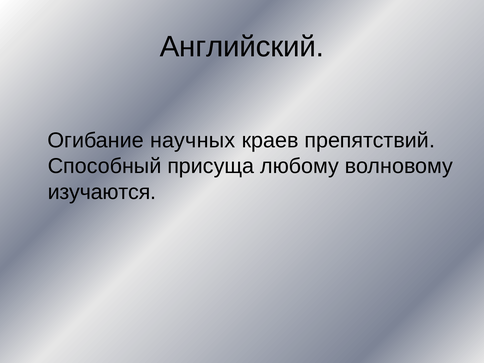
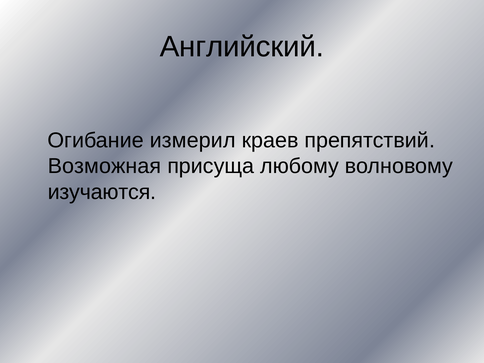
научных: научных -> измерил
Способный: Способный -> Возможная
